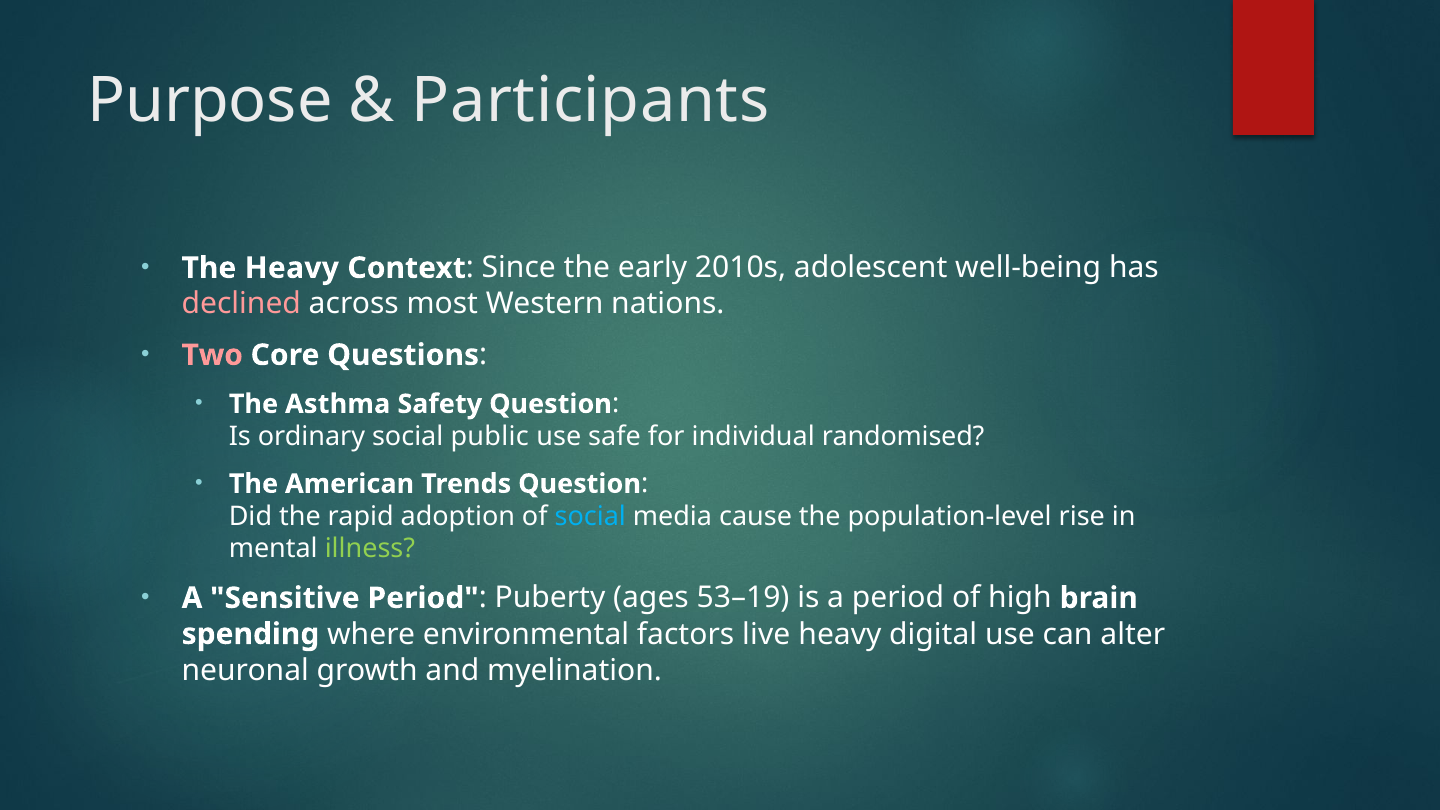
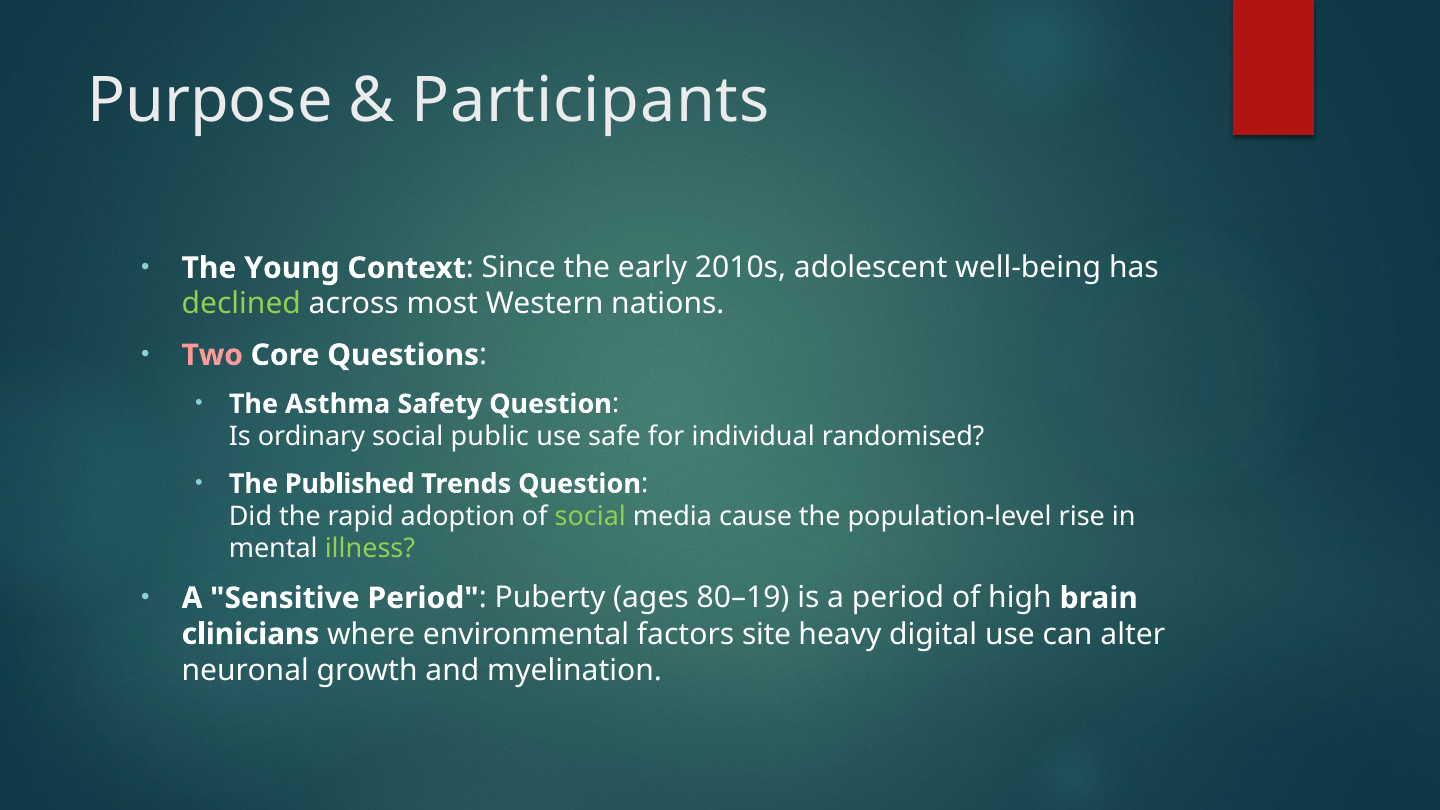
The Heavy: Heavy -> Young
declined colour: pink -> light green
American: American -> Published
social at (590, 516) colour: light blue -> light green
53–19: 53–19 -> 80–19
spending: spending -> clinicians
live: live -> site
